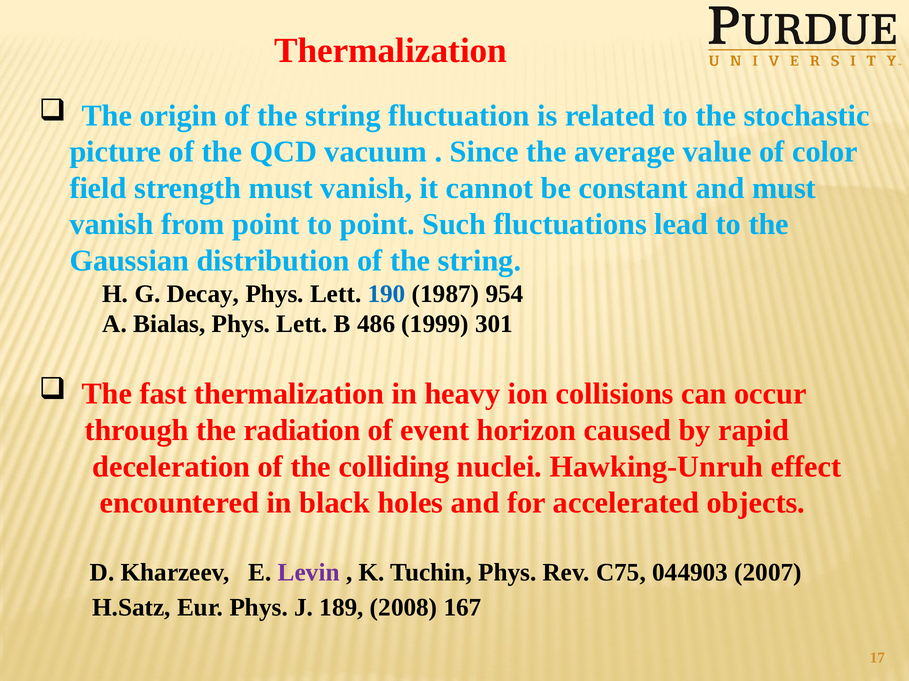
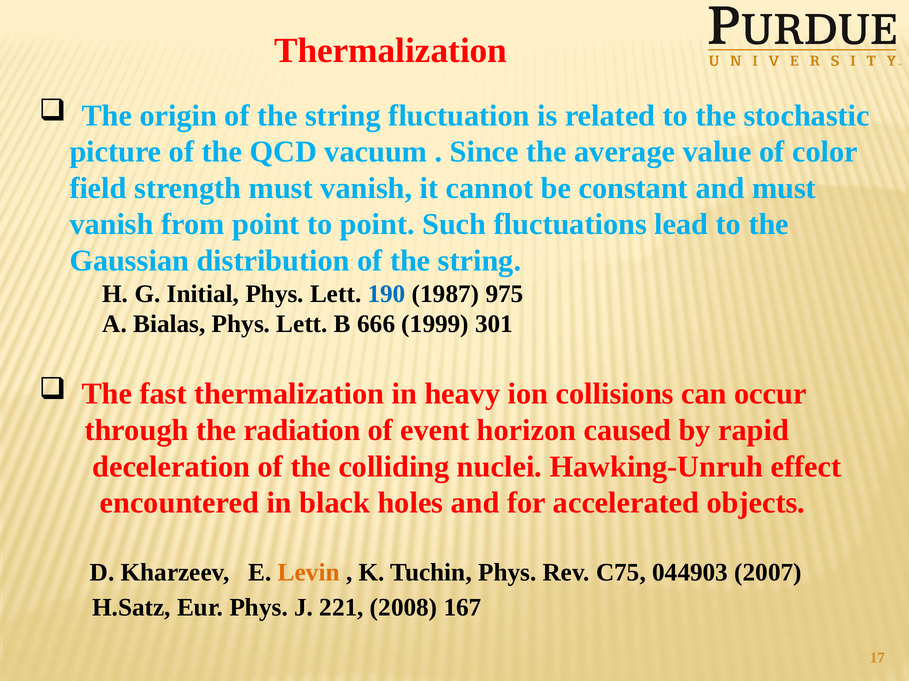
Decay: Decay -> Initial
954: 954 -> 975
486: 486 -> 666
Levin colour: purple -> orange
189: 189 -> 221
